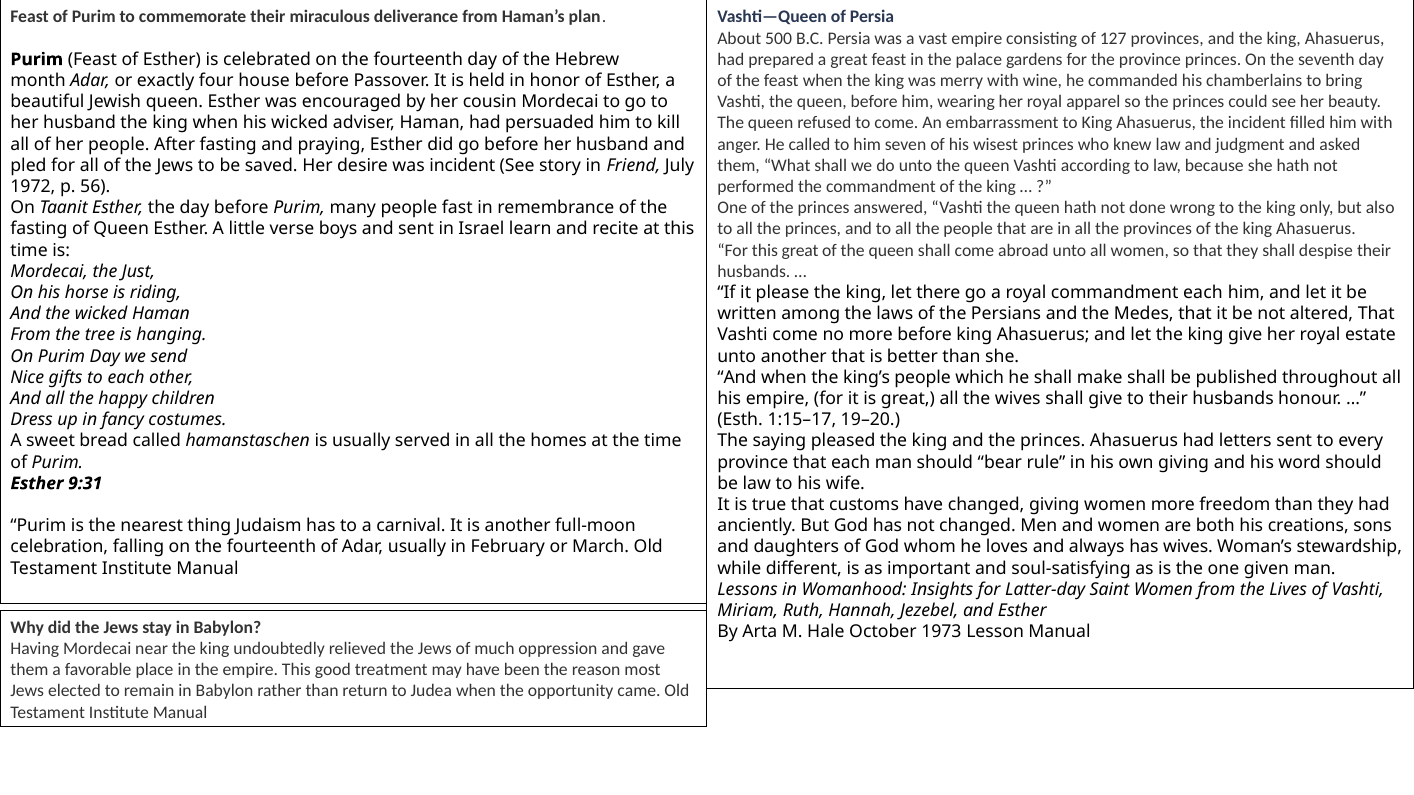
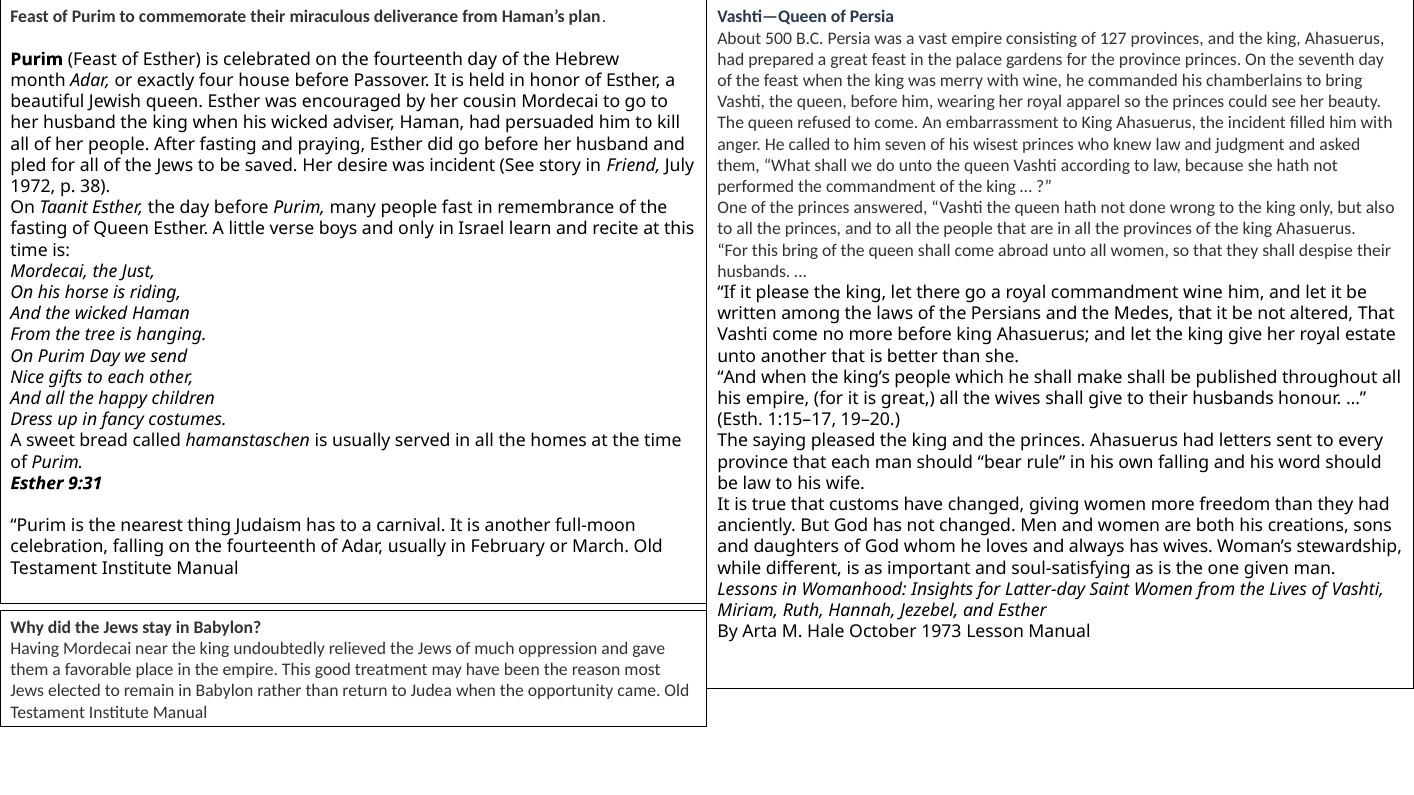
56: 56 -> 38
and sent: sent -> only
this great: great -> bring
commandment each: each -> wine
own giving: giving -> falling
